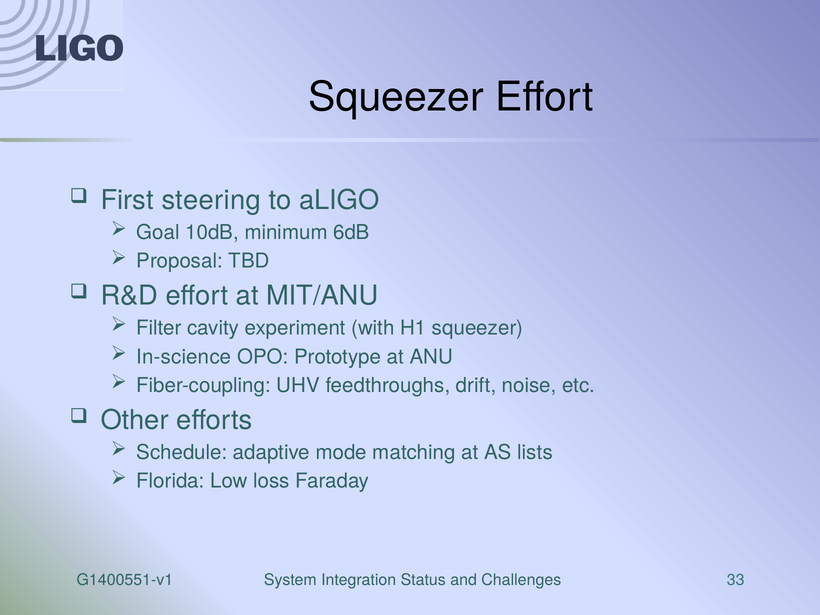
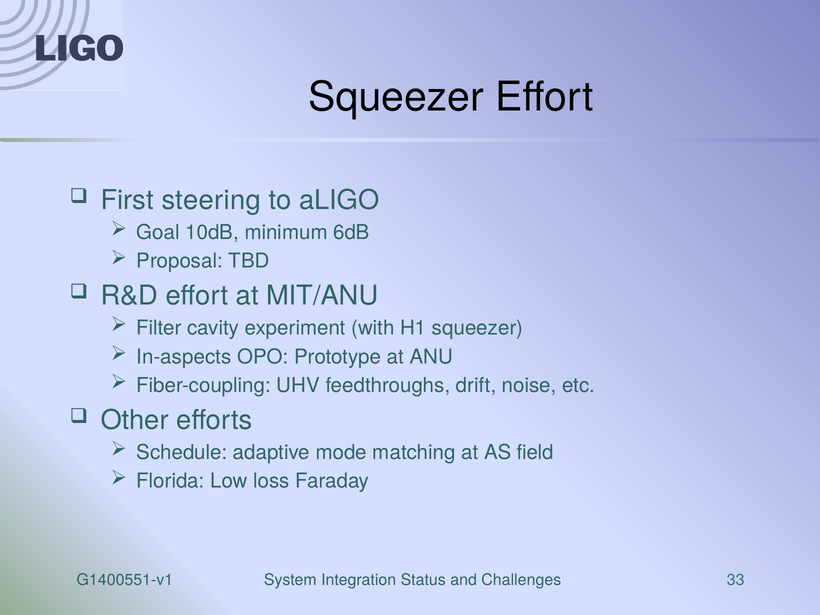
In-science: In-science -> In-aspects
lists: lists -> field
